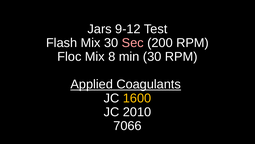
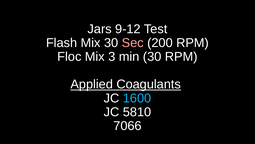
8: 8 -> 3
1600 colour: yellow -> light blue
2010: 2010 -> 5810
